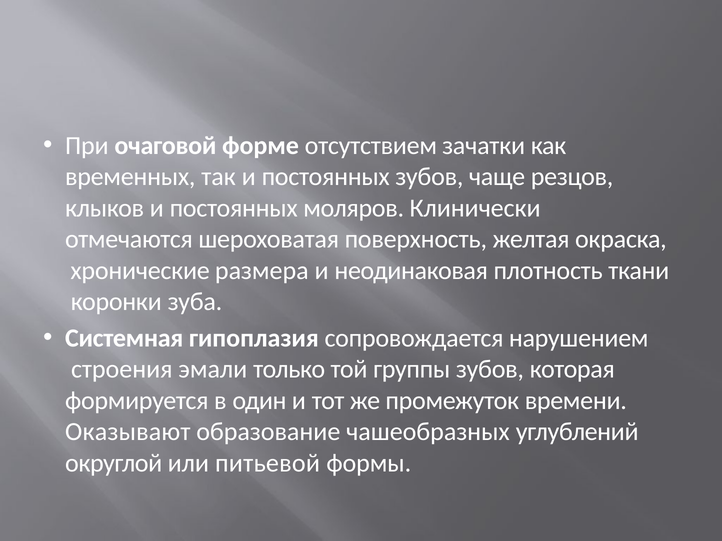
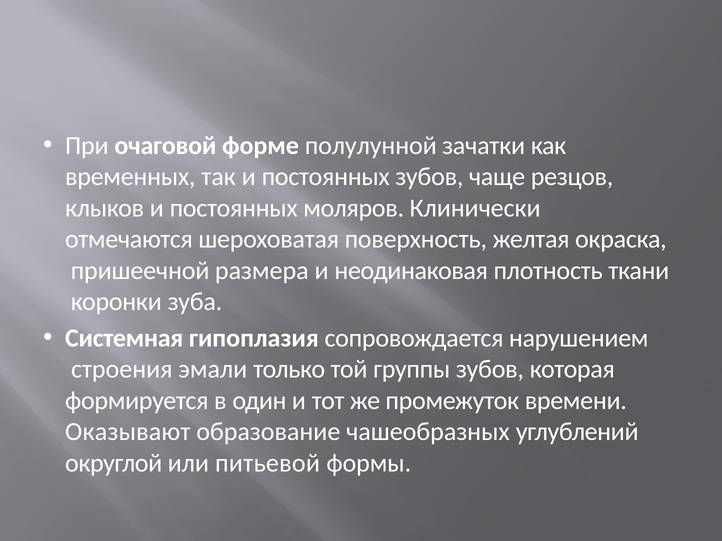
отсутствием: отсутствием -> полулунной
хронические: хронические -> пришеечной
